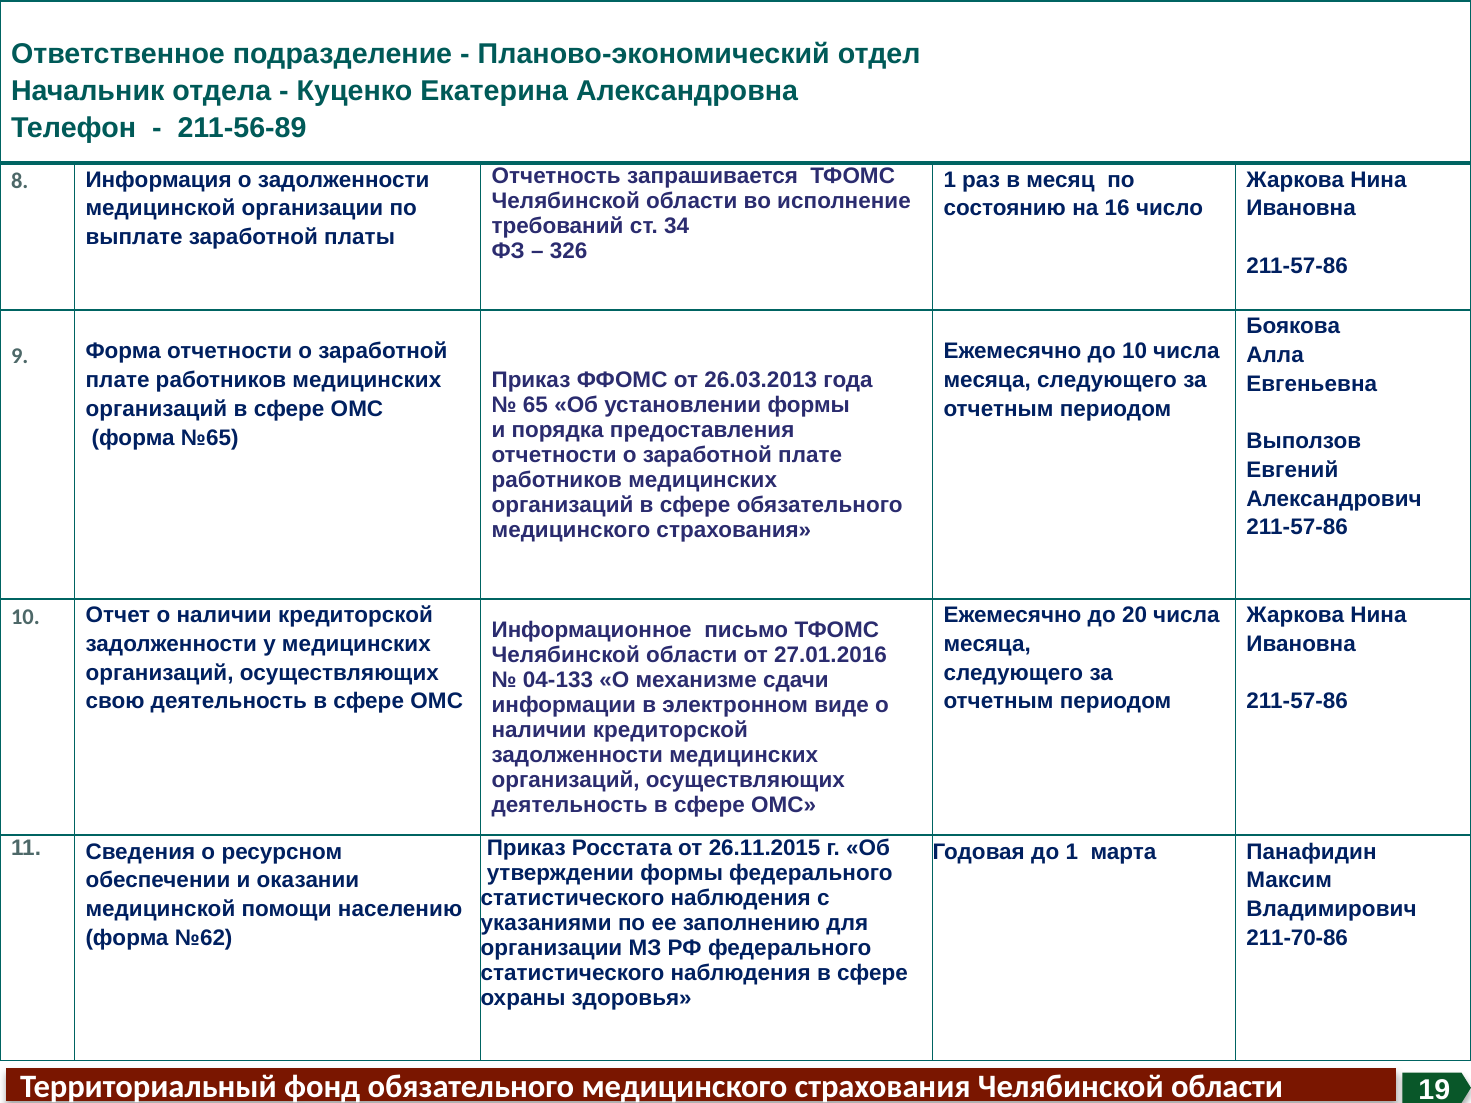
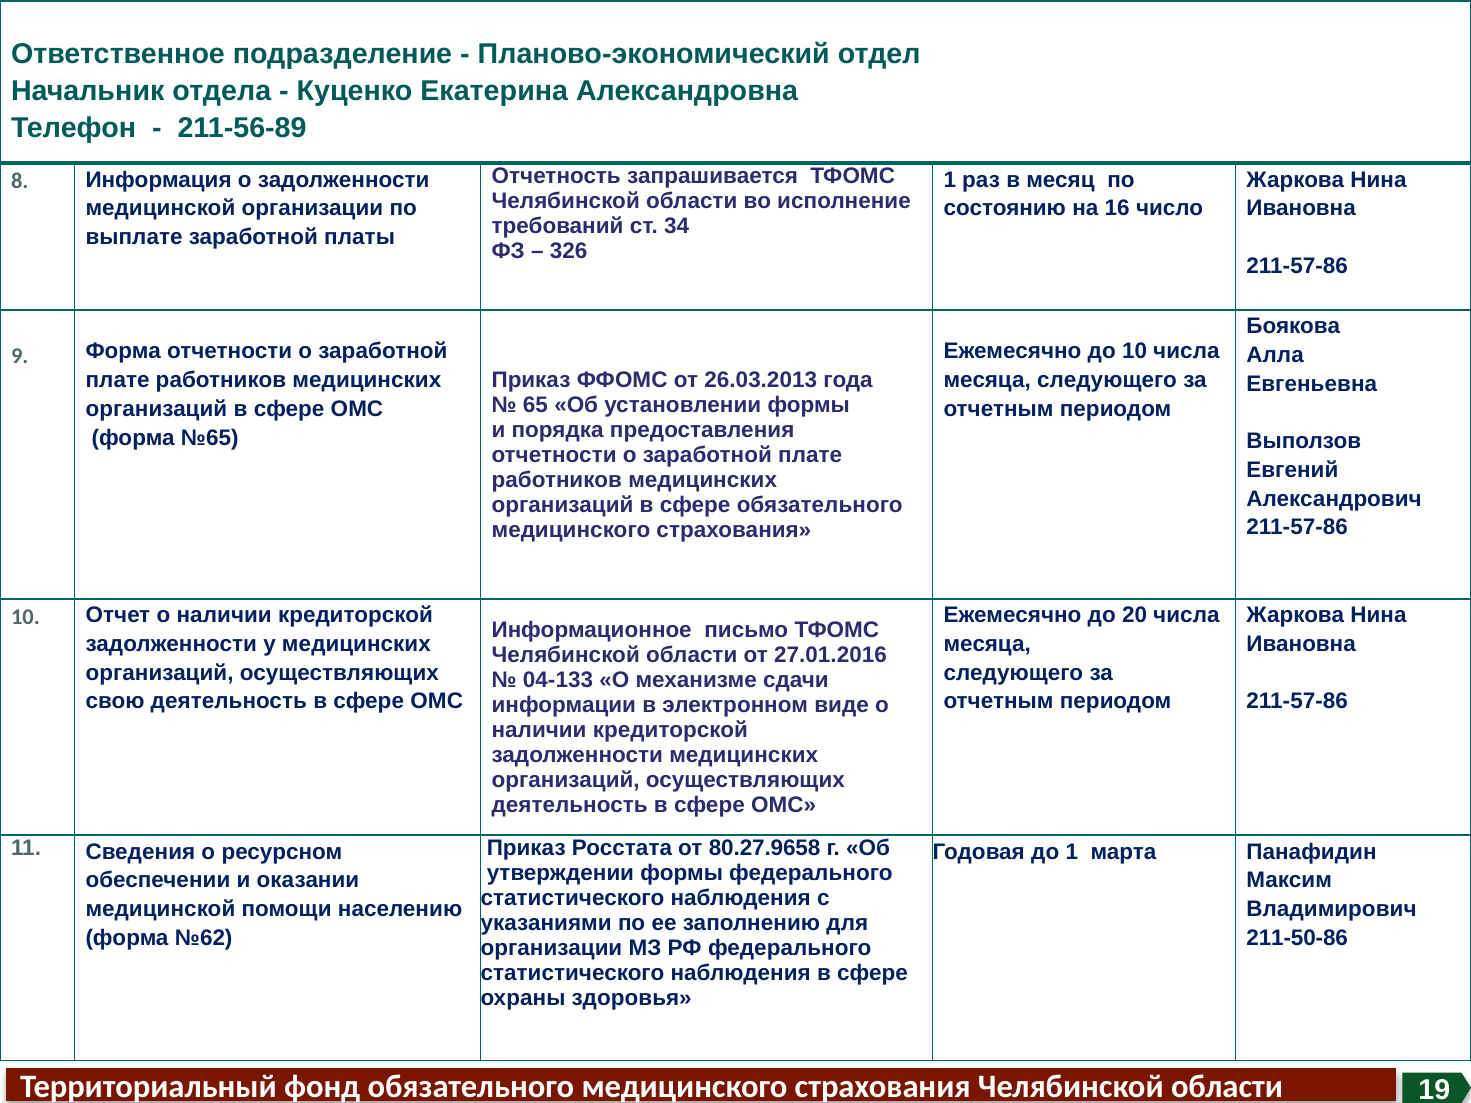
26.11.2015: 26.11.2015 -> 80.27.9658
211-70-86: 211-70-86 -> 211-50-86
